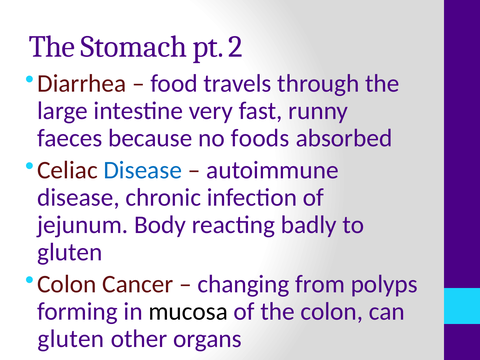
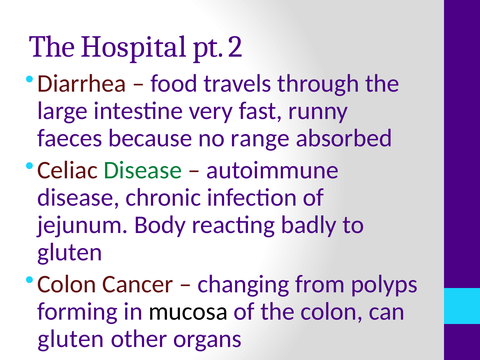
Stomach: Stomach -> Hospital
foods: foods -> range
Disease at (143, 170) colour: blue -> green
